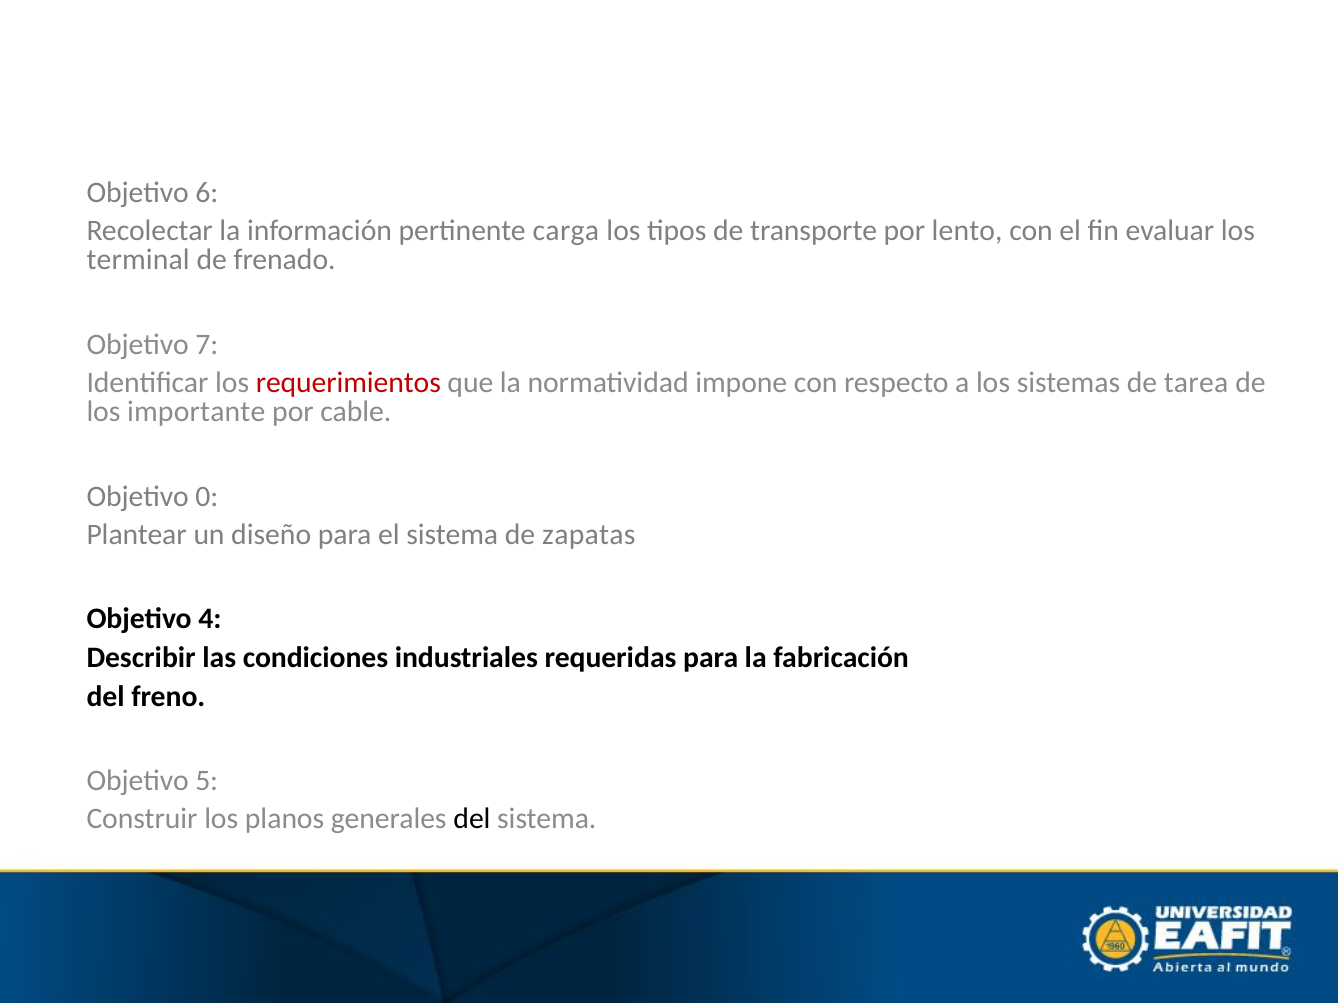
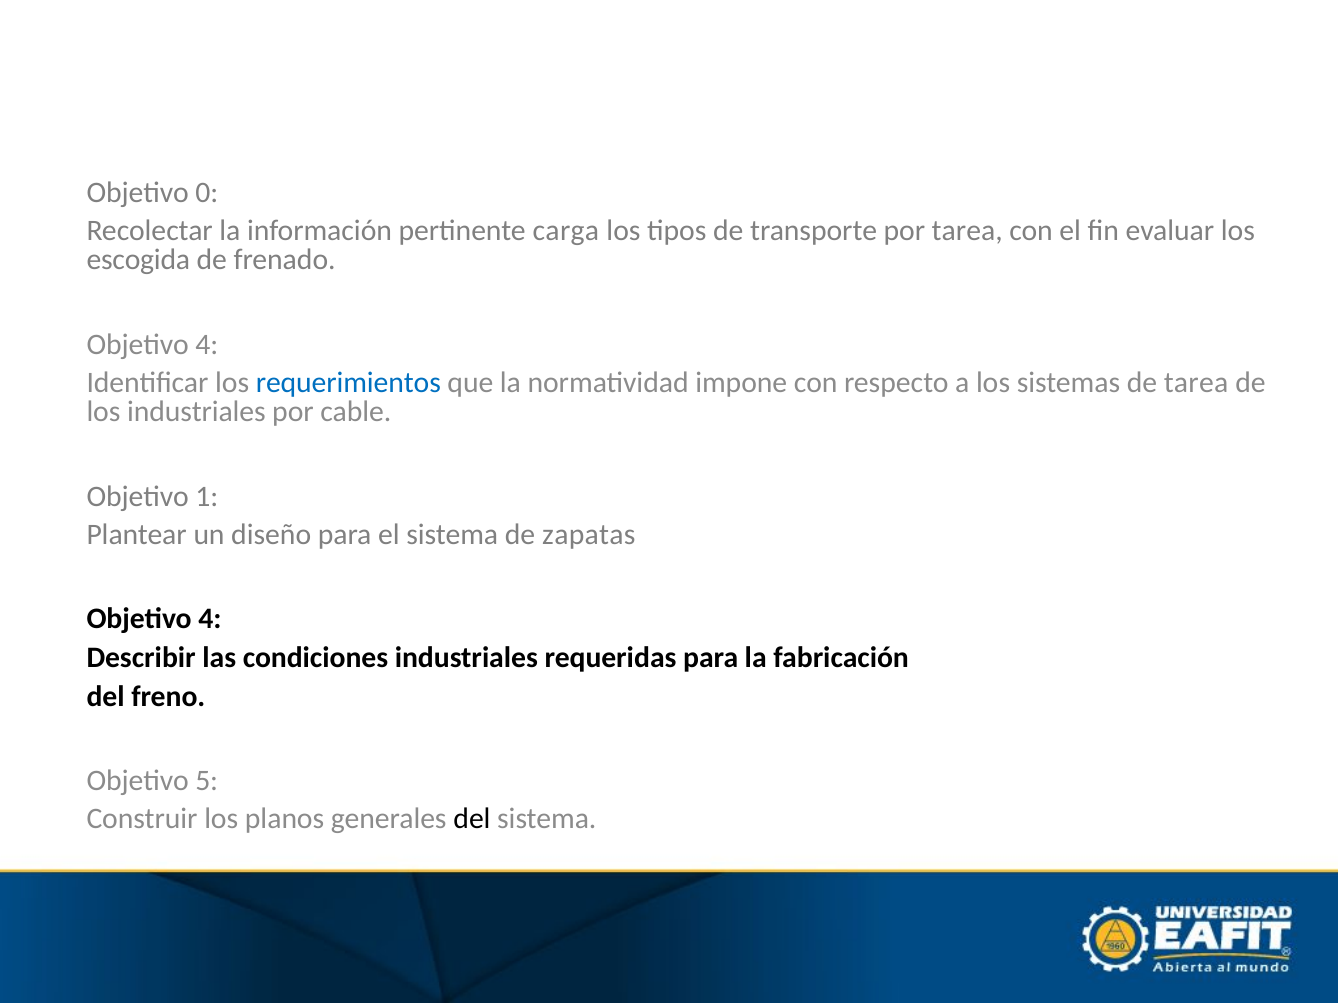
6: 6 -> 0
por lento: lento -> tarea
terminal: terminal -> escogida
7 at (207, 345): 7 -> 4
requerimientos colour: red -> blue
los importante: importante -> industriales
0: 0 -> 1
